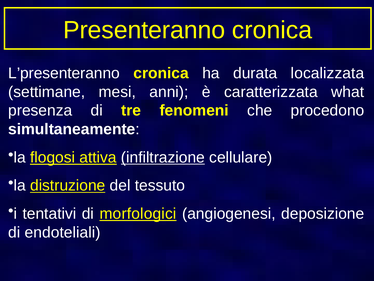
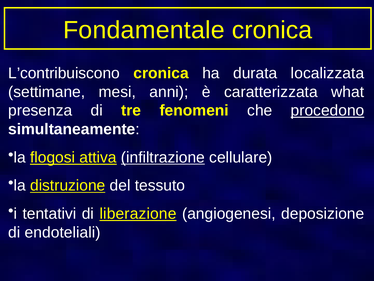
Presenteranno: Presenteranno -> Fondamentale
L’presenteranno: L’presenteranno -> L’contribuiscono
procedono underline: none -> present
morfologici: morfologici -> liberazione
